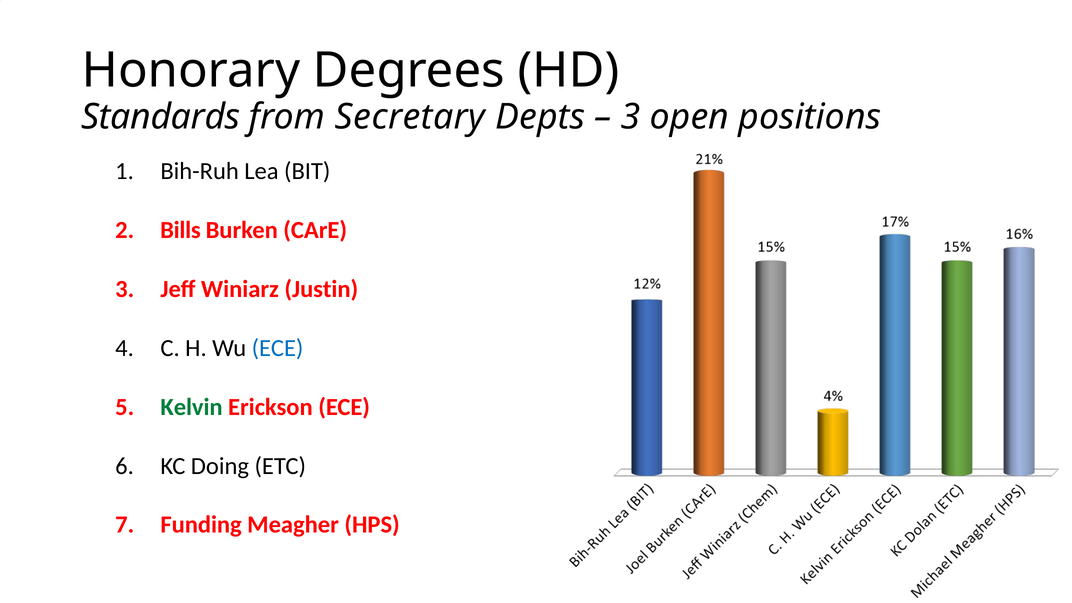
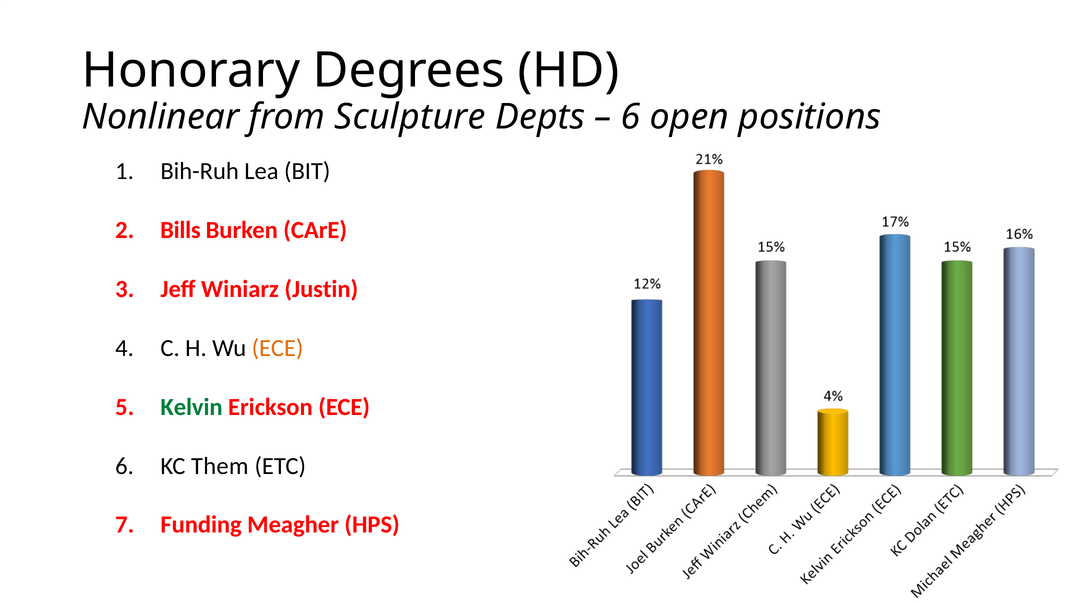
Standards: Standards -> Nonlinear
Secretary: Secretary -> Sculpture
3 at (631, 117): 3 -> 6
ECE at (278, 348) colour: blue -> orange
Doing: Doing -> Them
